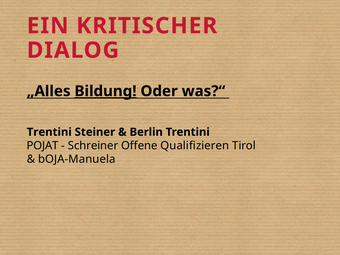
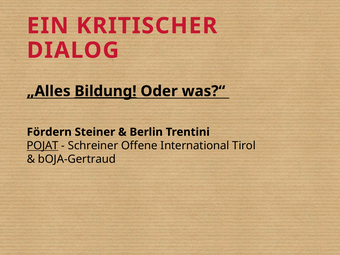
Trentini at (49, 132): Trentini -> Fördern
POJAT underline: none -> present
Qualifizieren: Qualifizieren -> International
bOJA-Manuela: bOJA-Manuela -> bOJA-Gertraud
